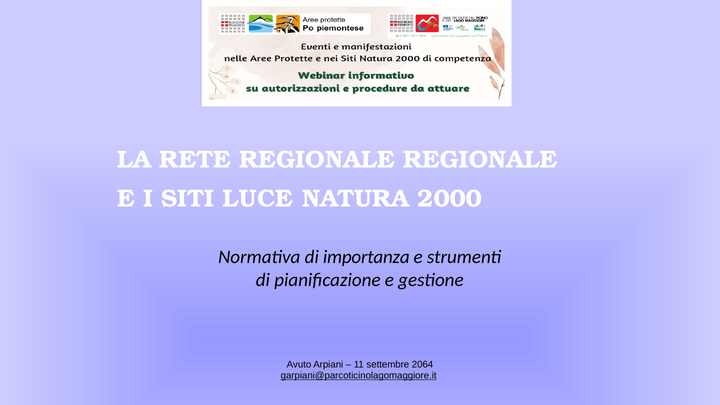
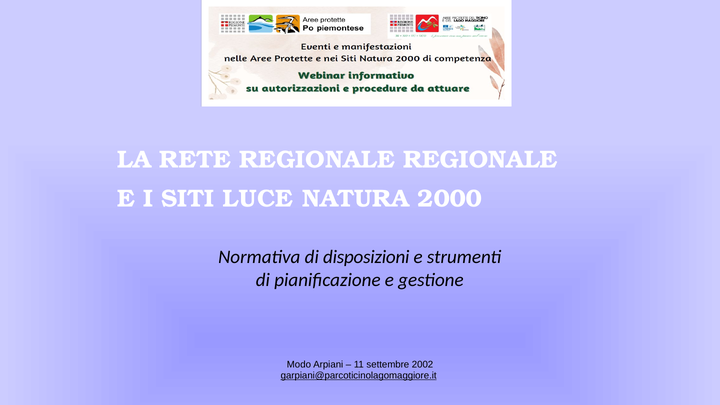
importanza: importanza -> disposizioni
Avuto: Avuto -> Modo
2064: 2064 -> 2002
